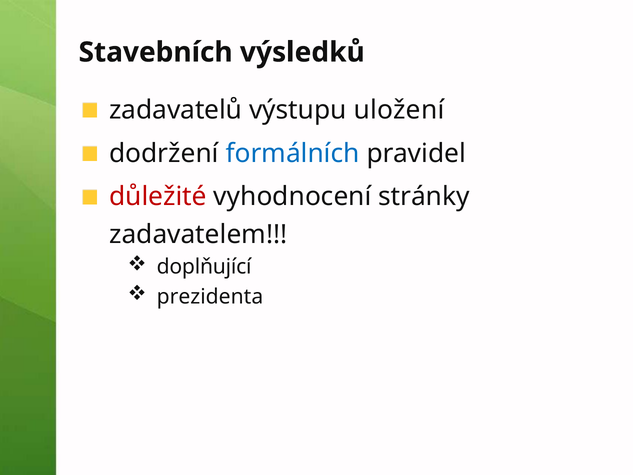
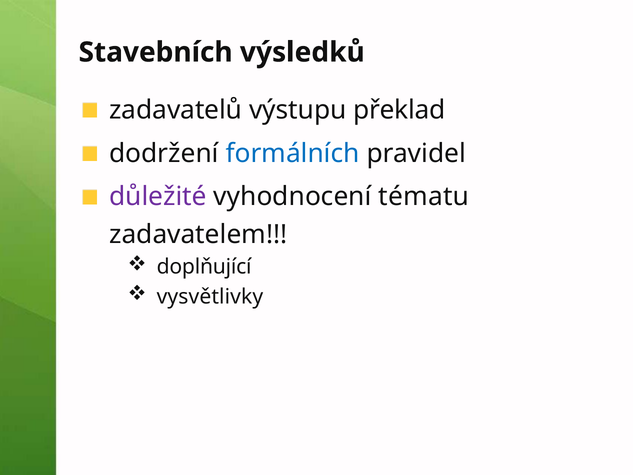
uložení: uložení -> překlad
důležité colour: red -> purple
stránky: stránky -> tématu
prezidenta: prezidenta -> vysvětlivky
